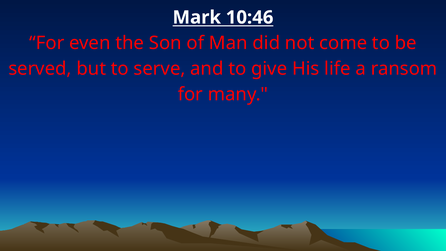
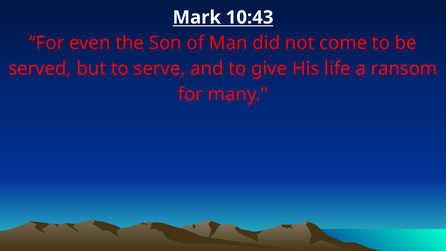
10:46: 10:46 -> 10:43
